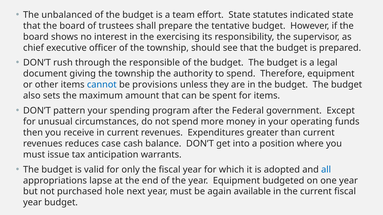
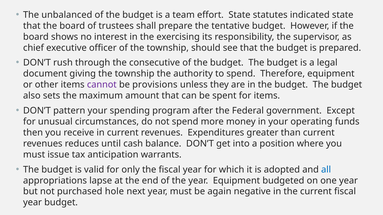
responsible: responsible -> consecutive
cannot colour: blue -> purple
case: case -> until
available: available -> negative
